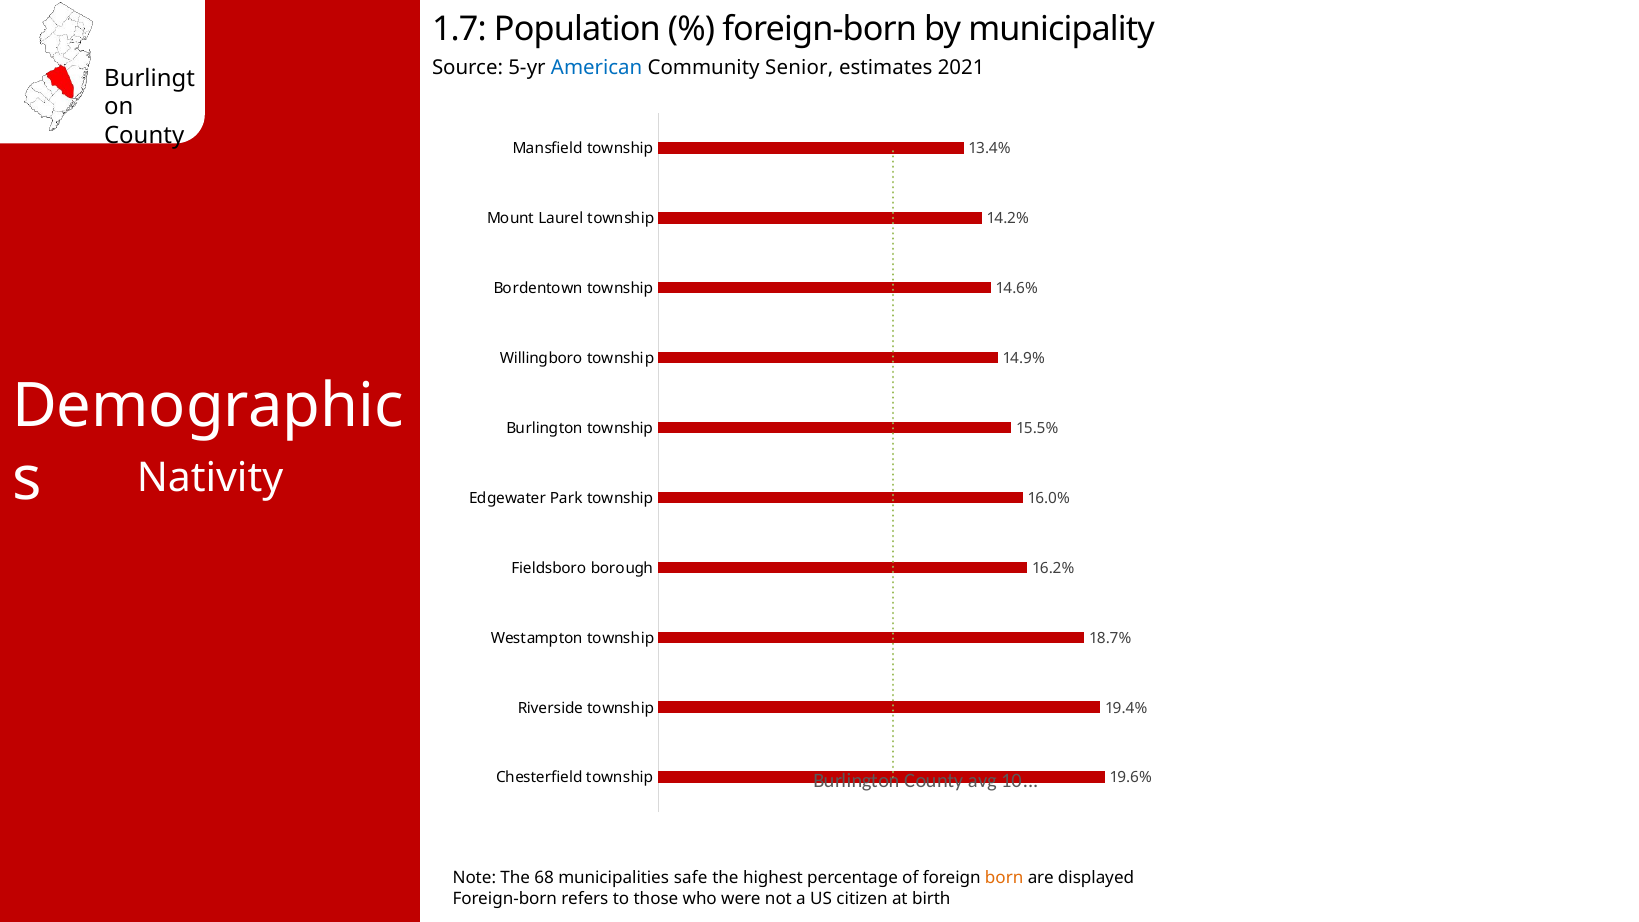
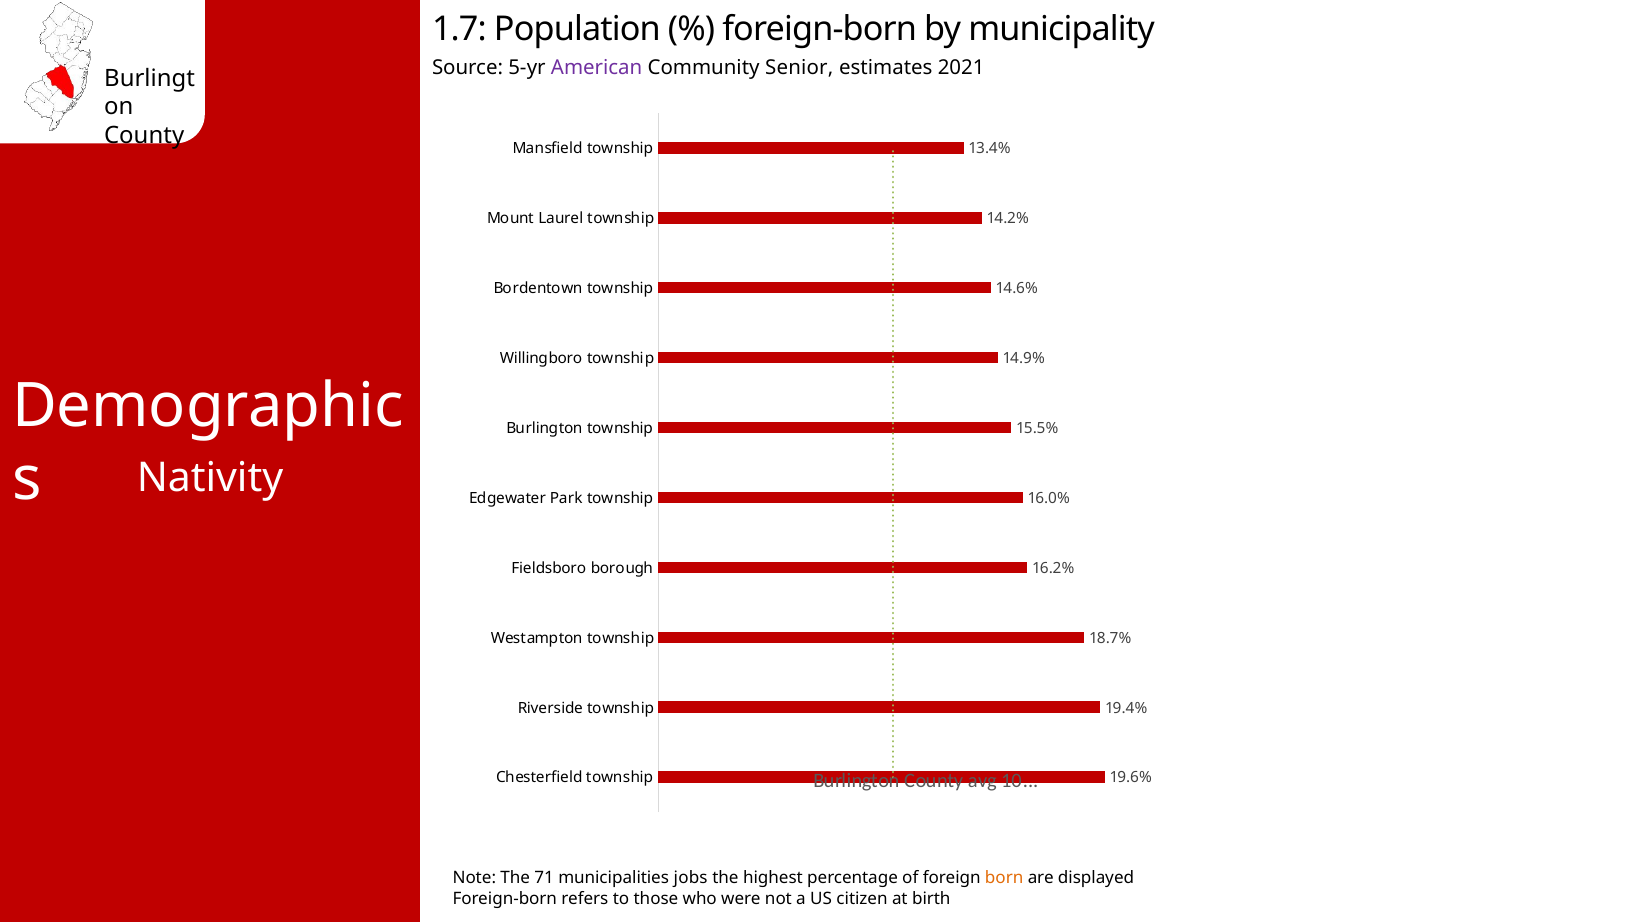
American colour: blue -> purple
68: 68 -> 71
safe: safe -> jobs
